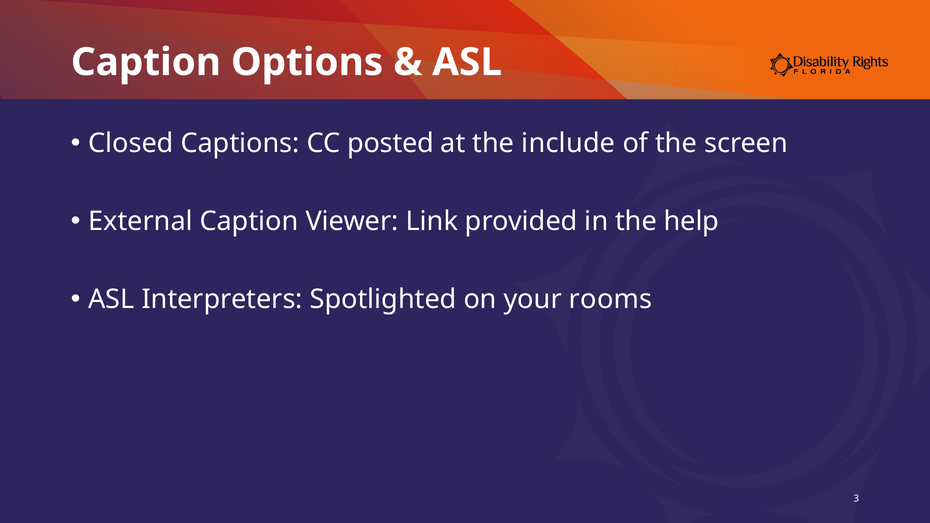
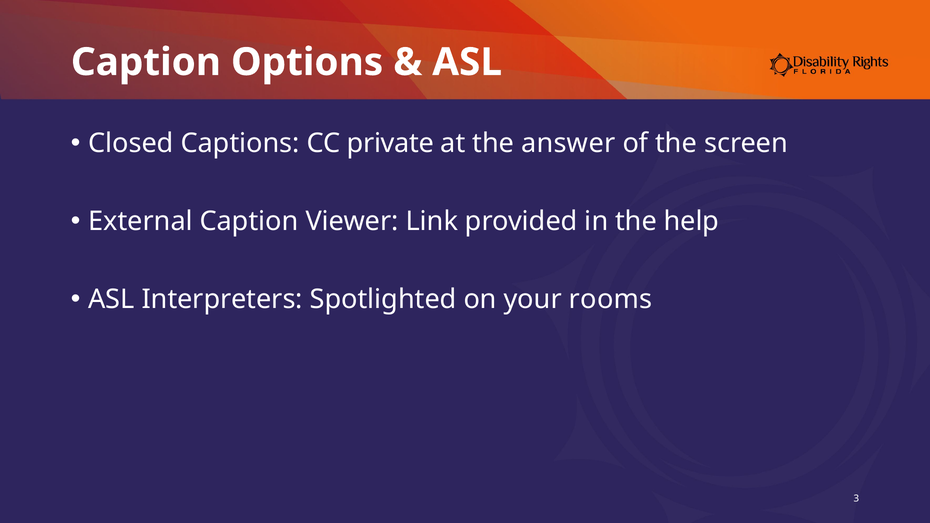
posted: posted -> private
include: include -> answer
